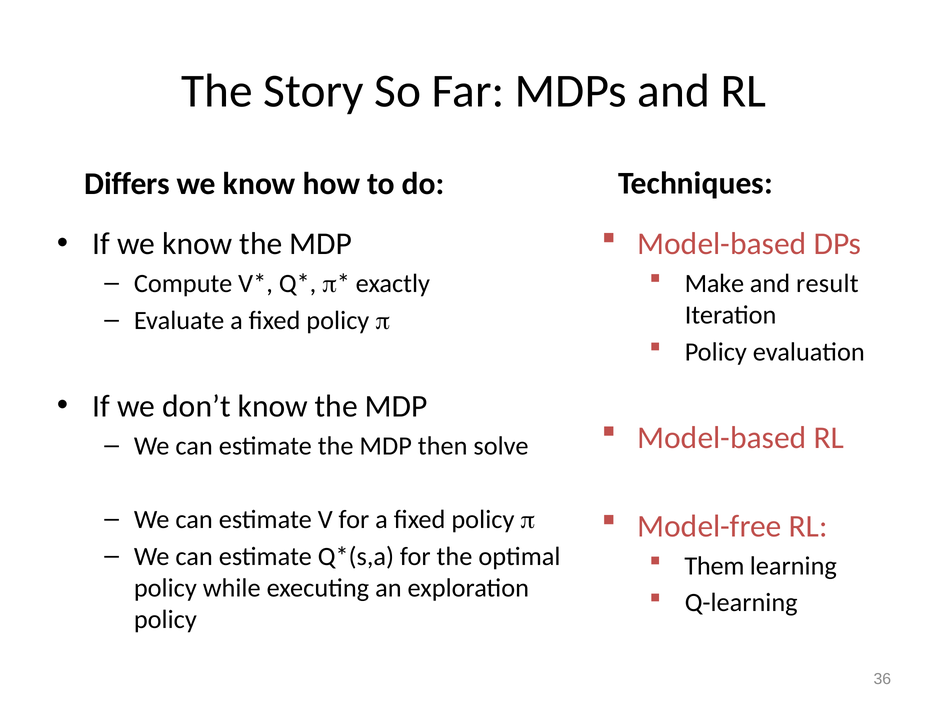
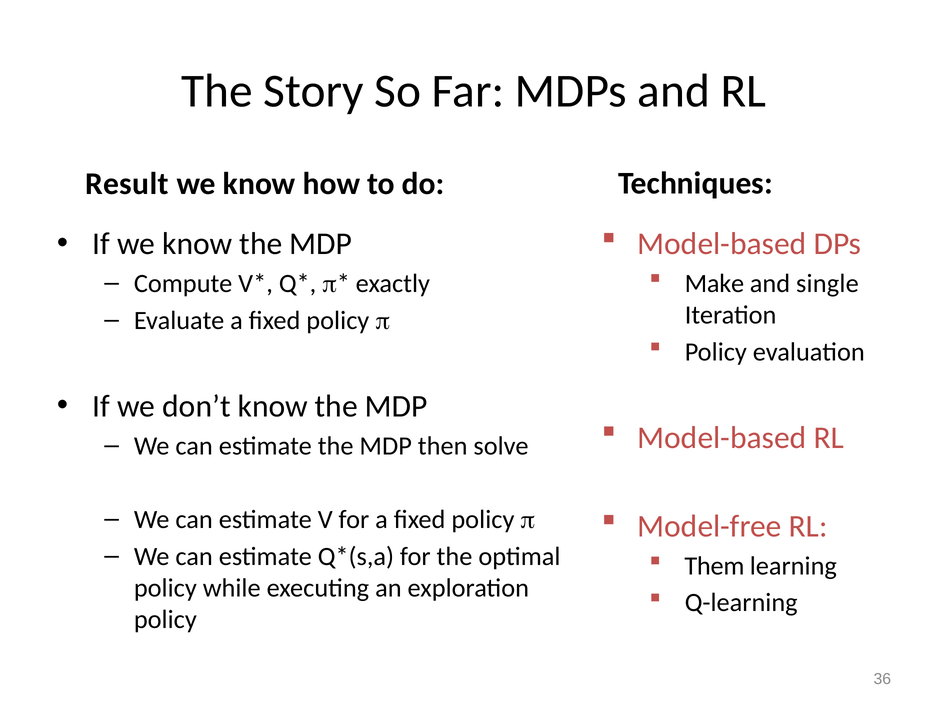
Differs: Differs -> Result
result: result -> single
